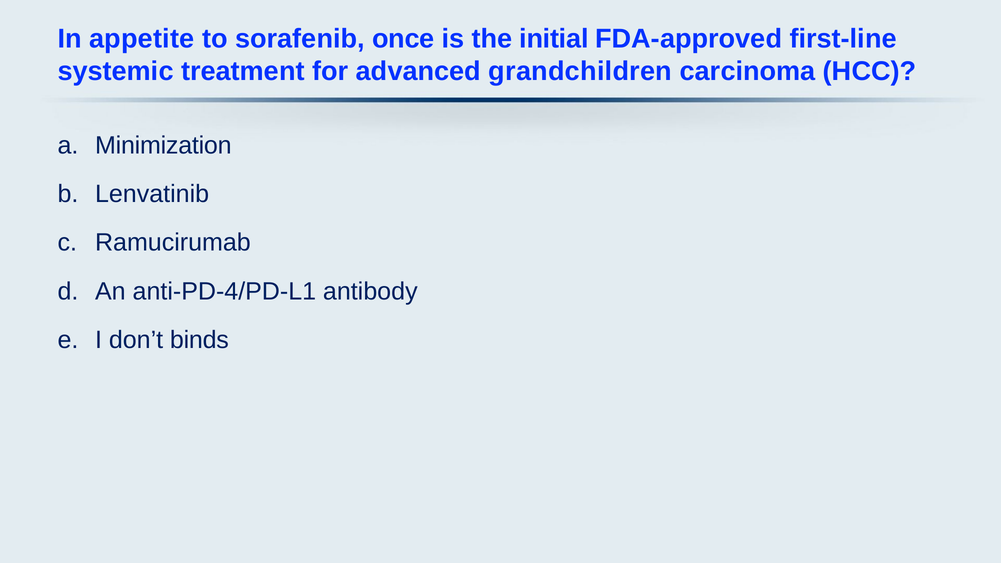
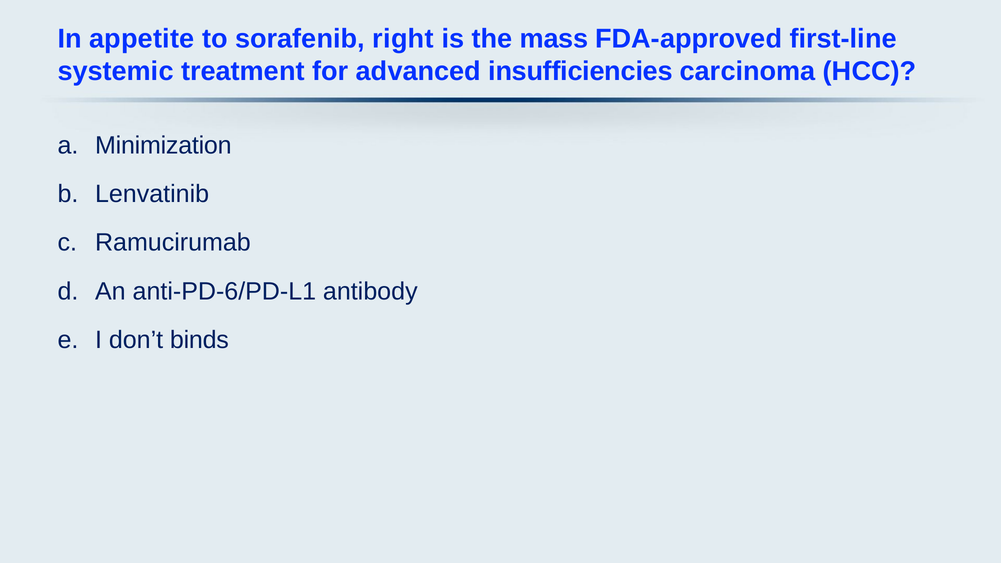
once: once -> right
initial: initial -> mass
grandchildren: grandchildren -> insufficiencies
anti-PD-4/PD-L1: anti-PD-4/PD-L1 -> anti-PD-6/PD-L1
